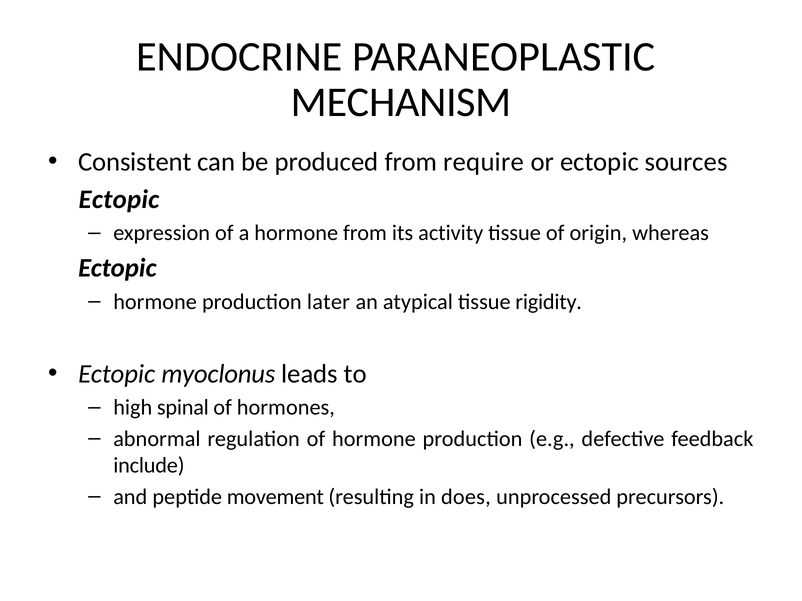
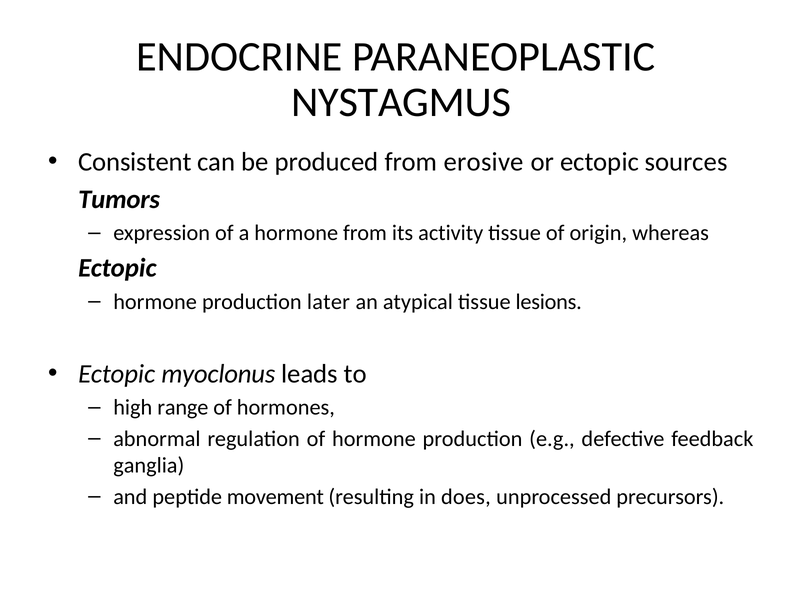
MECHANISM: MECHANISM -> NYSTAGMUS
require: require -> erosive
Ectopic at (119, 200): Ectopic -> Tumors
rigidity: rigidity -> lesions
spinal: spinal -> range
include: include -> ganglia
